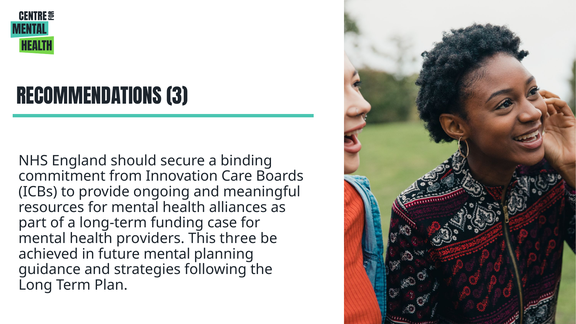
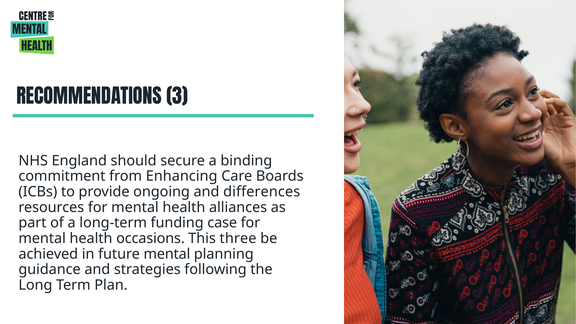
Innovation: Innovation -> Enhancing
meaningful: meaningful -> differences
providers: providers -> occasions
